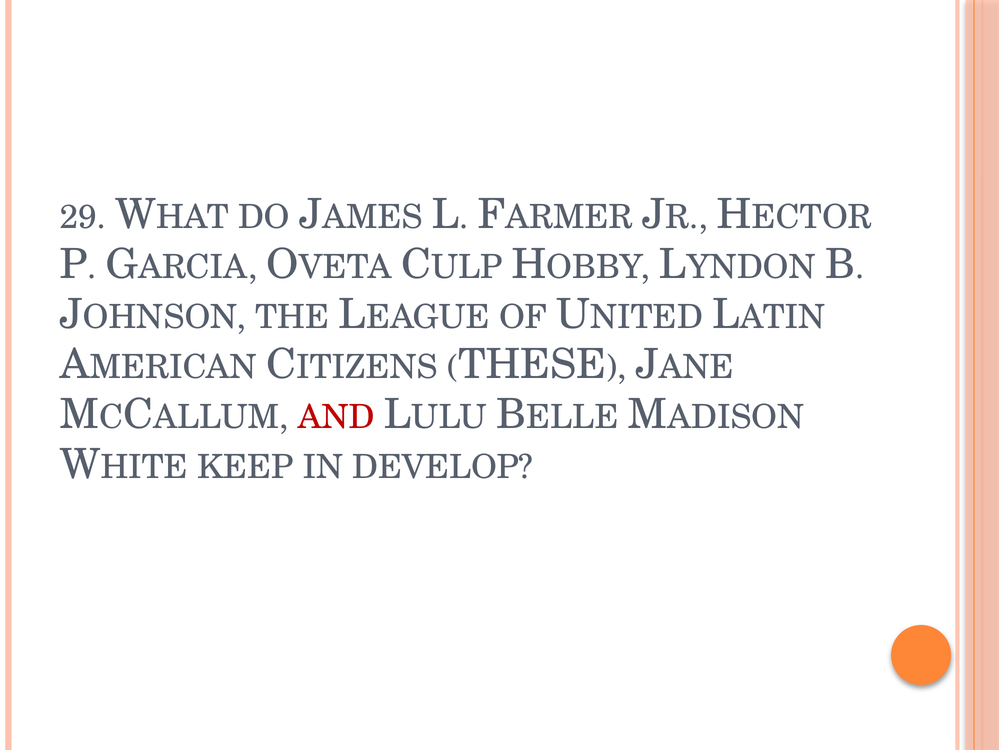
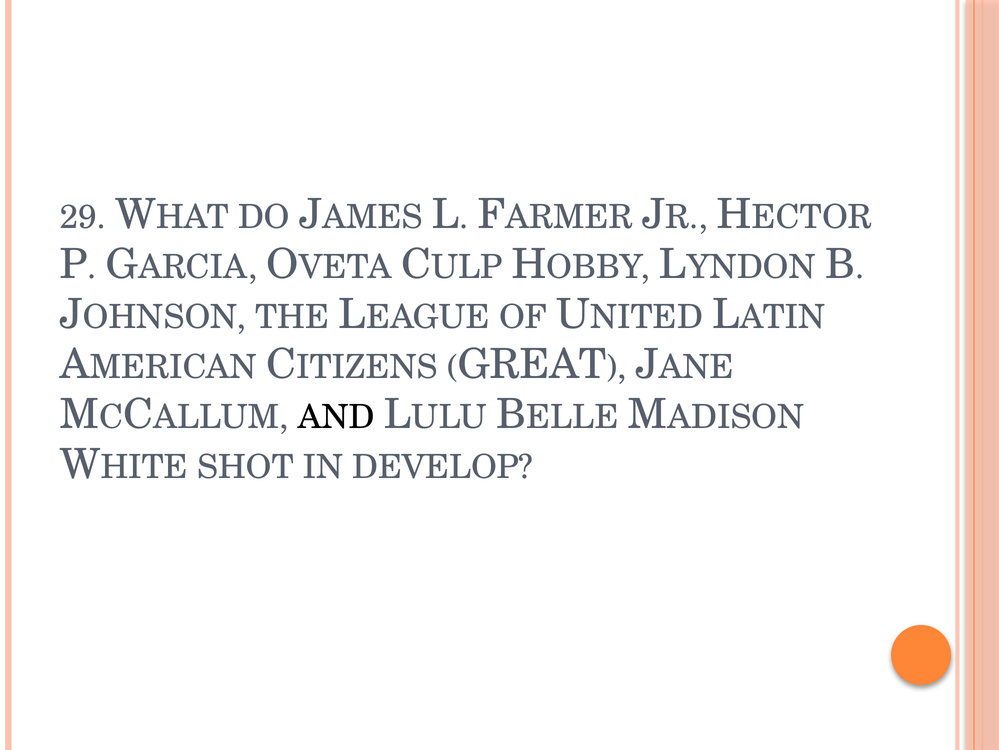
THESE: THESE -> GREAT
AND colour: red -> black
KEEP: KEEP -> SHOT
